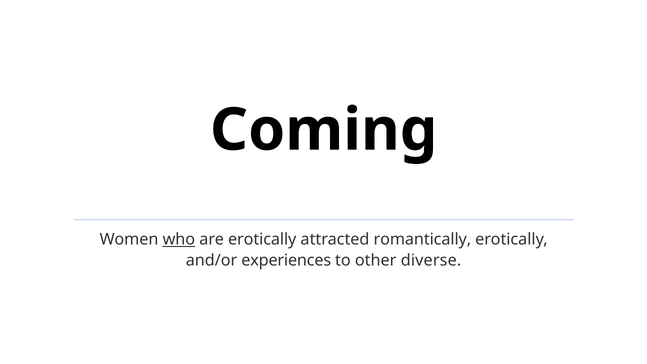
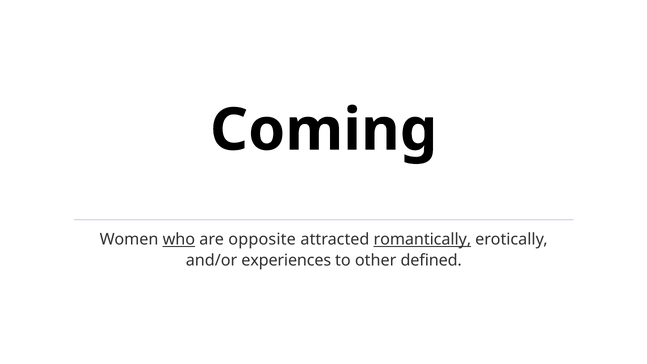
are erotically: erotically -> opposite
romantically underline: none -> present
diverse: diverse -> defined
